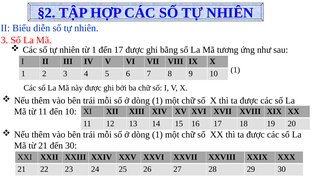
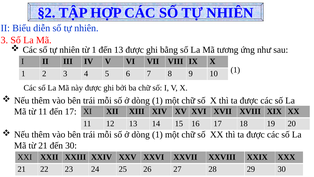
đến 17: 17 -> 13
đến 10: 10 -> 17
